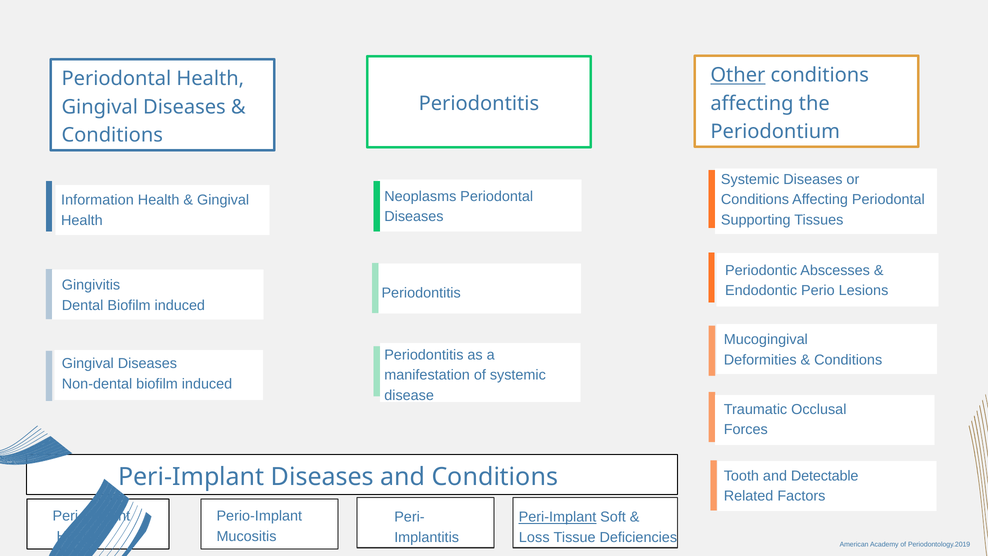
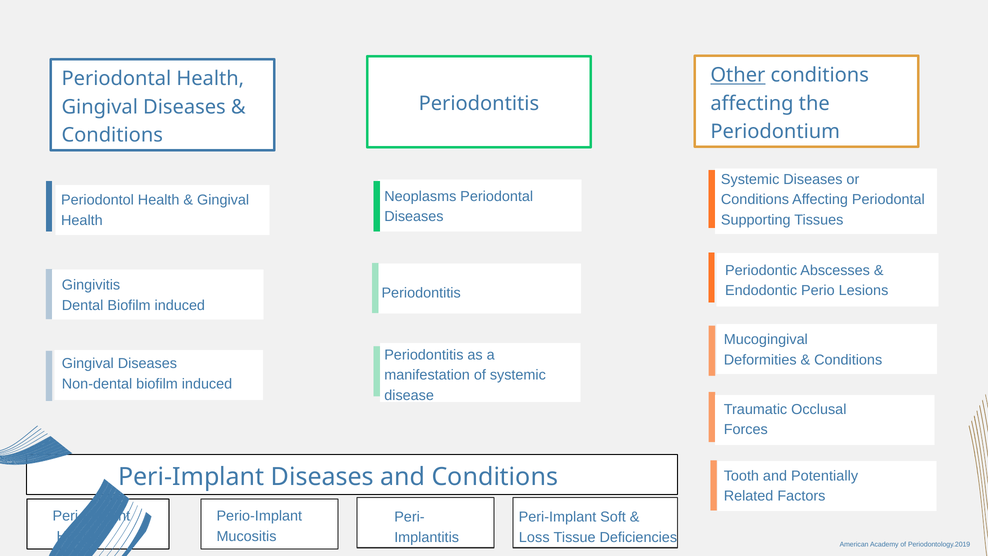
Information: Information -> Periodontol
Detectable: Detectable -> Potentially
Peri-Implant at (557, 517) underline: present -> none
